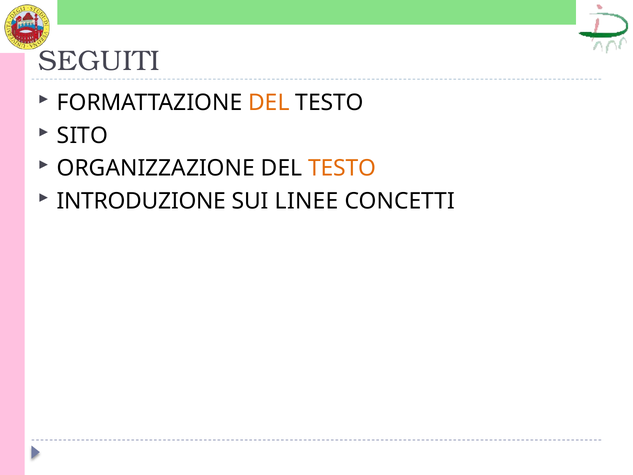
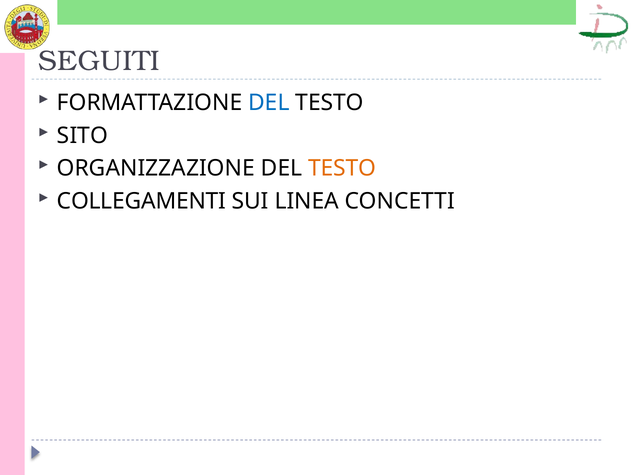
DEL at (269, 103) colour: orange -> blue
INTRODUZIONE: INTRODUZIONE -> COLLEGAMENTI
LINEE: LINEE -> LINEA
